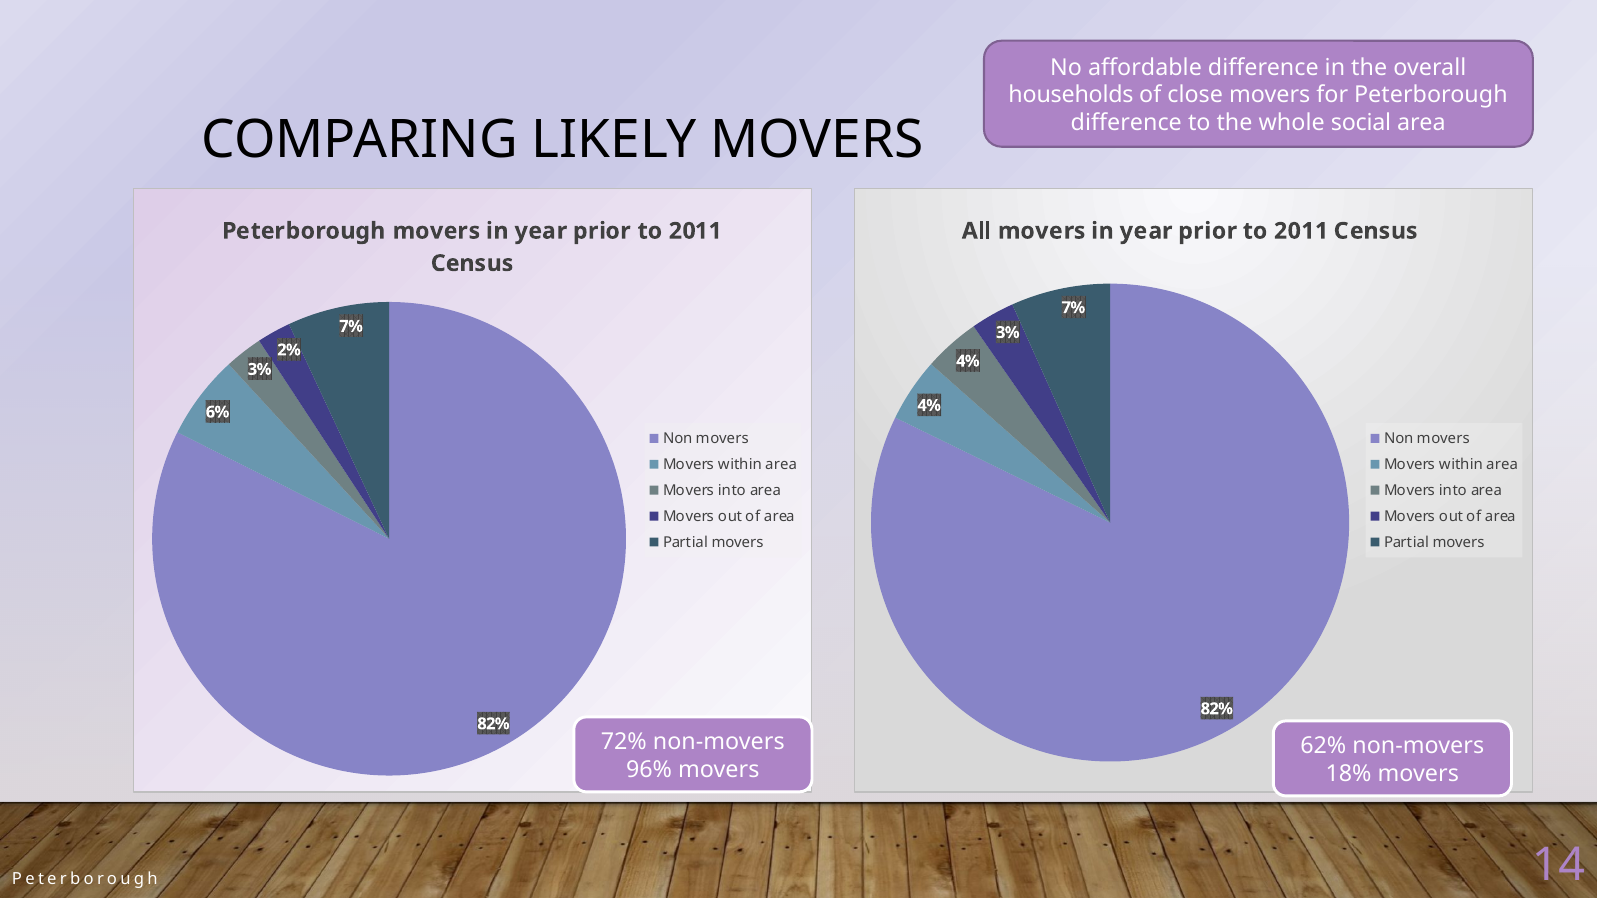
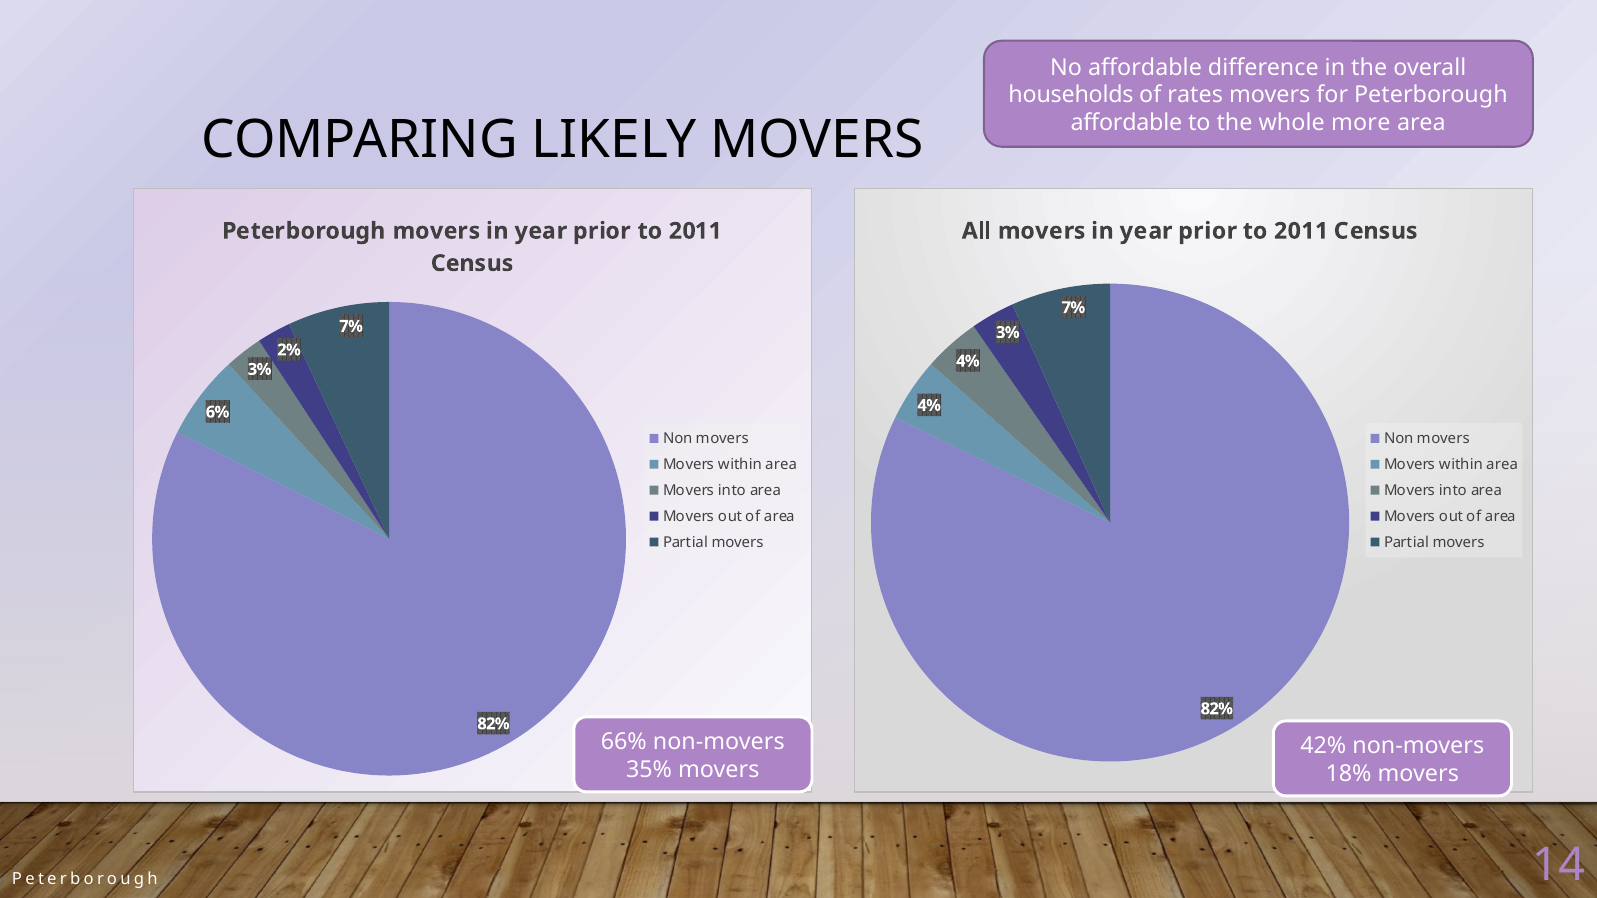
close: close -> rates
difference at (1126, 123): difference -> affordable
social: social -> more
72%: 72% -> 66%
62%: 62% -> 42%
96%: 96% -> 35%
